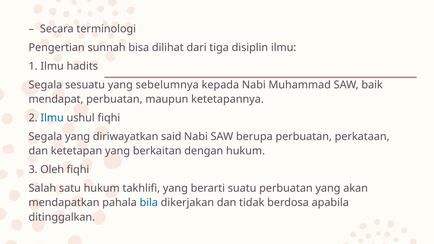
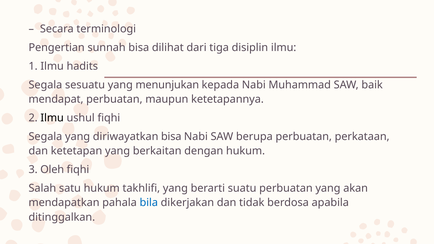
sebelumnya: sebelumnya -> menunjukan
Ilmu at (52, 118) colour: blue -> black
diriwayatkan said: said -> bisa
